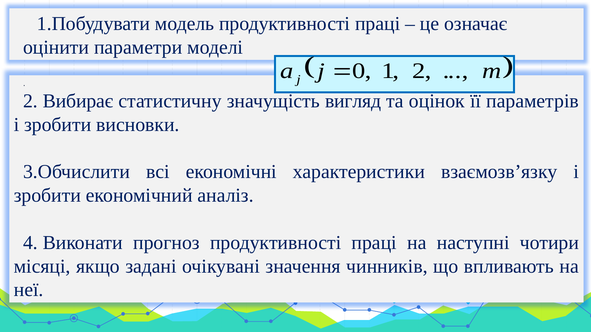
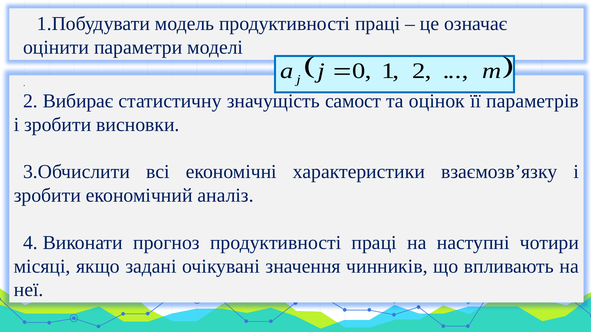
вигляд: вигляд -> самост
